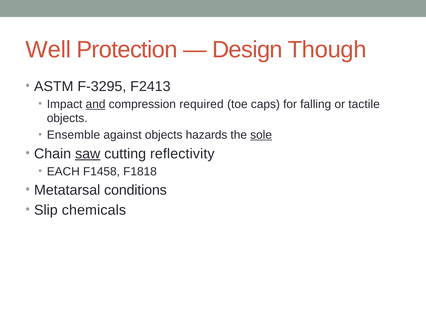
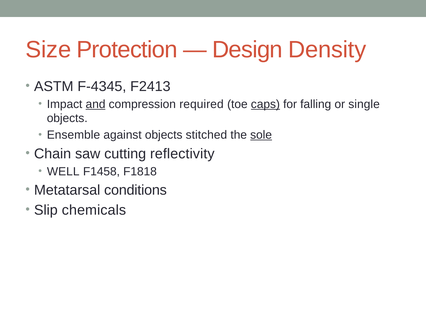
Well: Well -> Size
Though: Though -> Density
F-3295: F-3295 -> F-4345
caps underline: none -> present
tactile: tactile -> single
hazards: hazards -> stitched
saw underline: present -> none
EACH: EACH -> WELL
